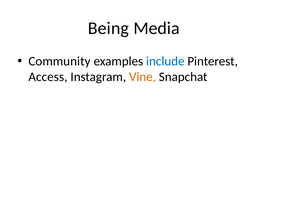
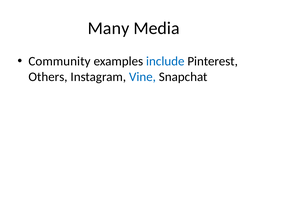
Being: Being -> Many
Access: Access -> Others
Vine colour: orange -> blue
